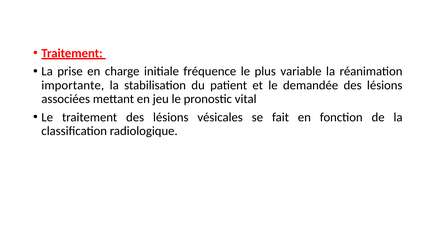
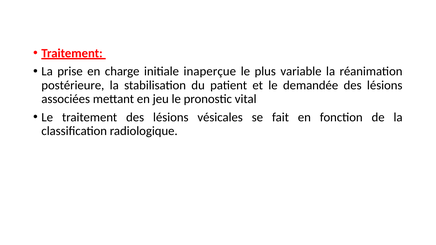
fréquence: fréquence -> inaperçue
importante: importante -> postérieure
